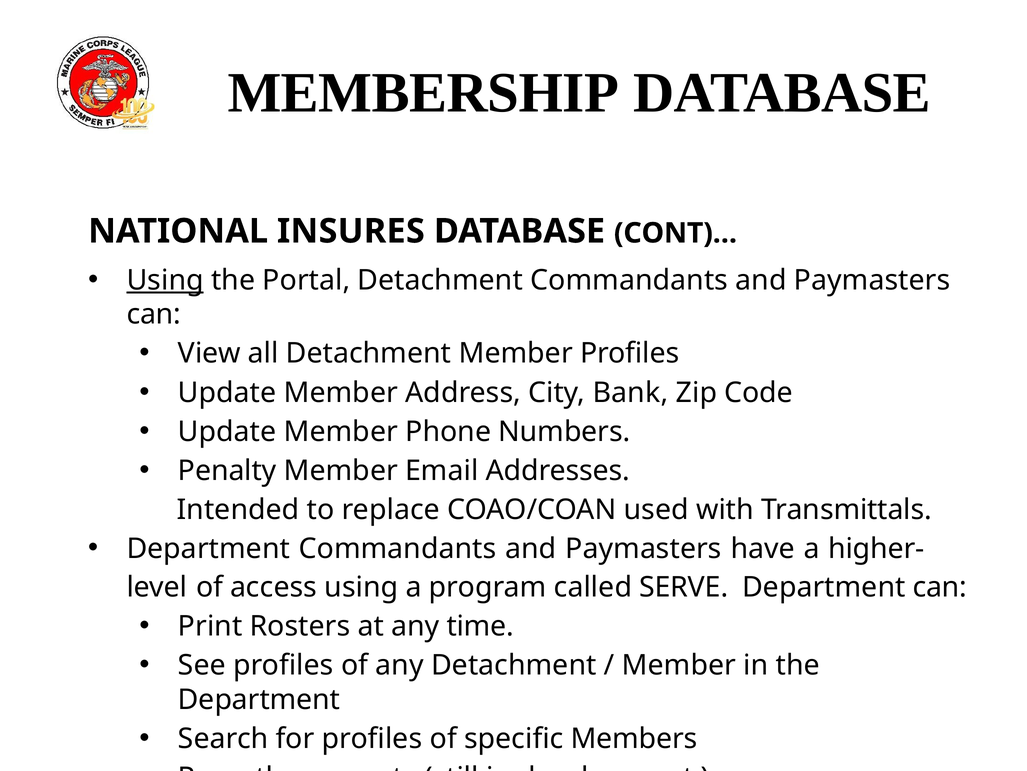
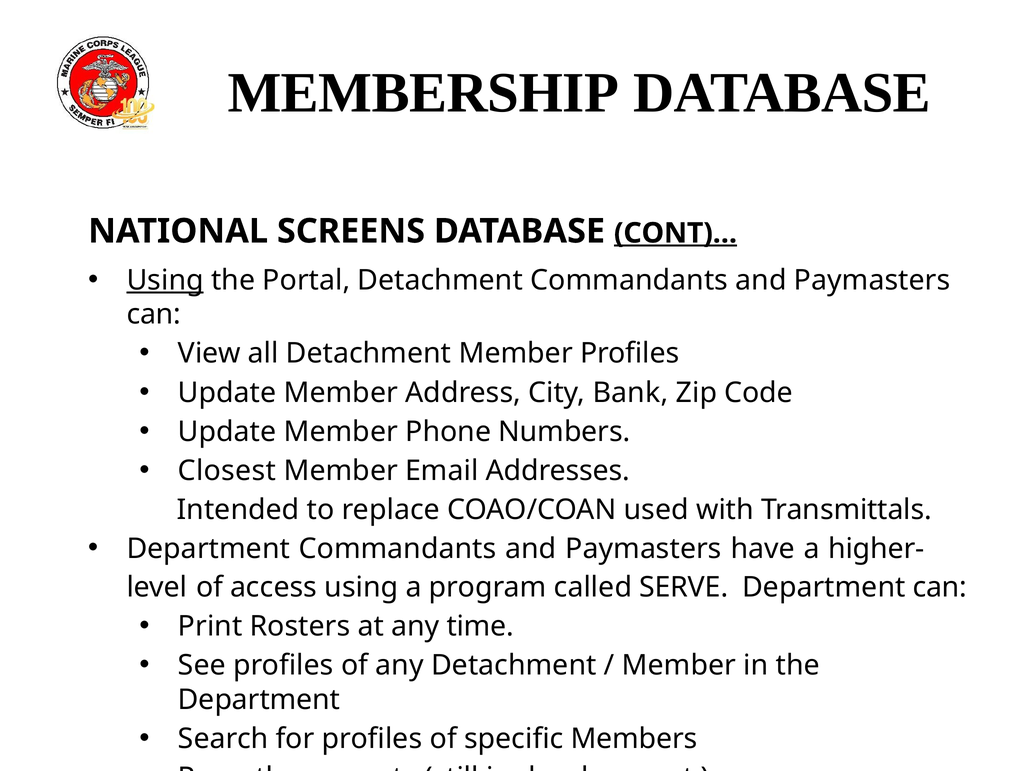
INSURES: INSURES -> SCREENS
CONT)… underline: none -> present
Penalty: Penalty -> Closest
